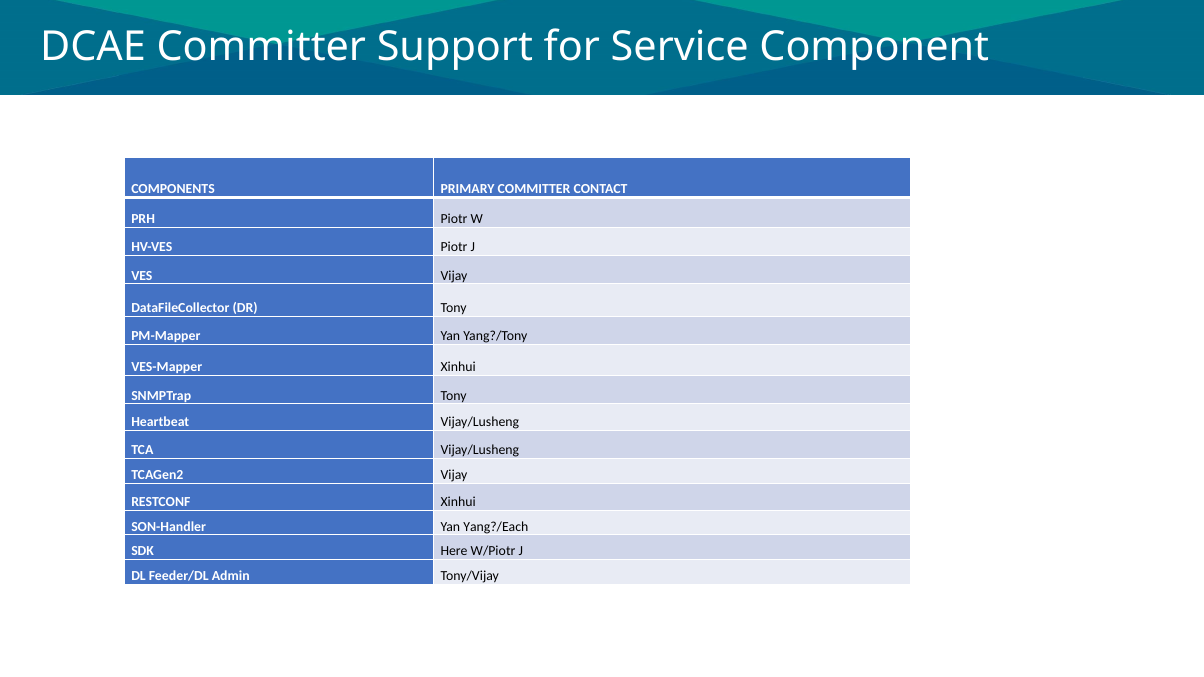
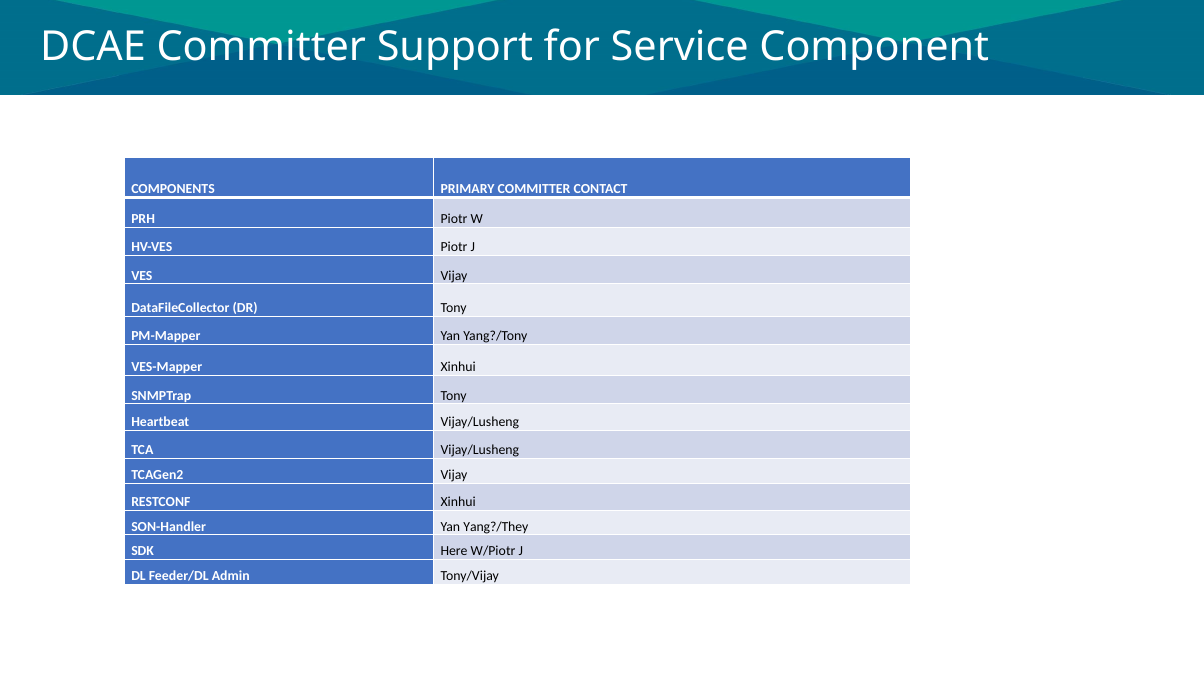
Yang?/Each: Yang?/Each -> Yang?/They
